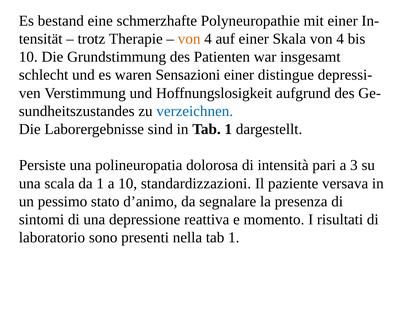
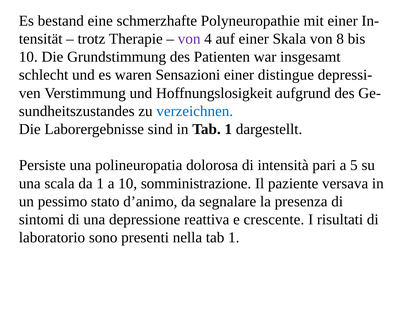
von at (189, 39) colour: orange -> purple
Skala von 4: 4 -> 8
3: 3 -> 5
standardizzazioni: standardizzazioni -> somministrazione
momento: momento -> crescente
